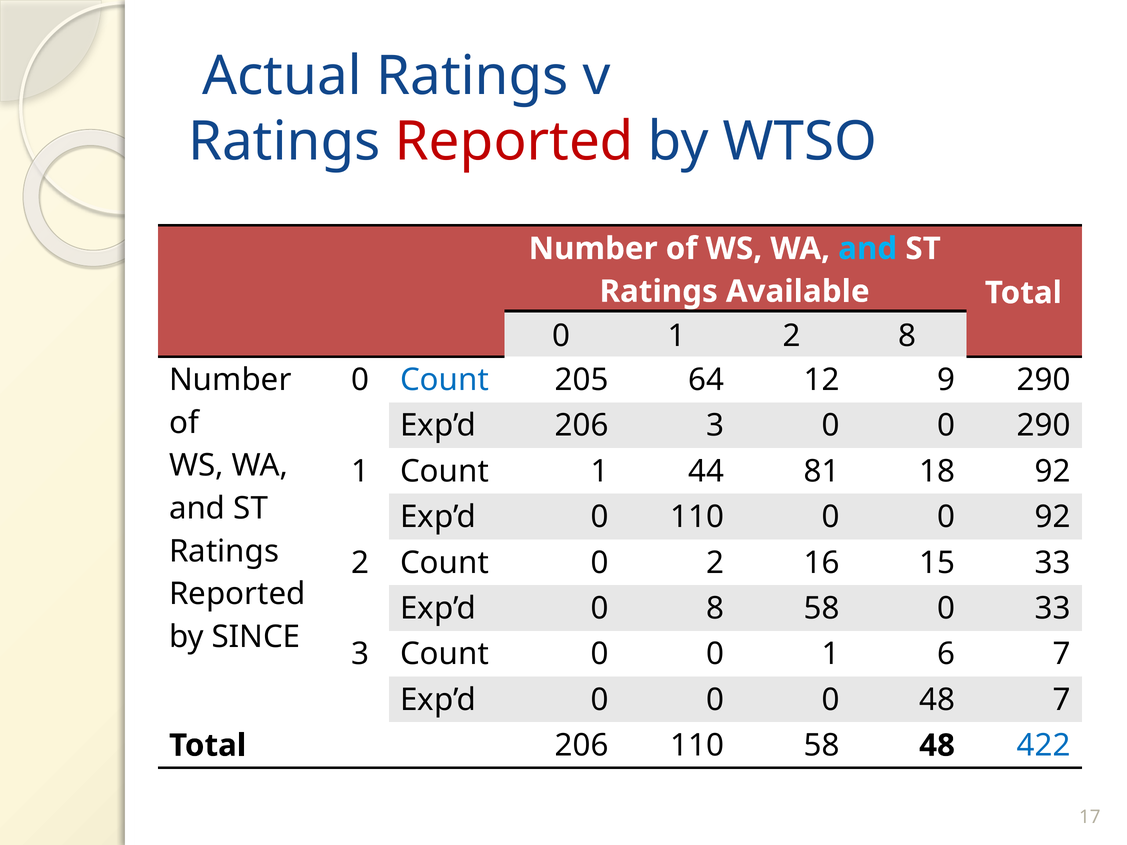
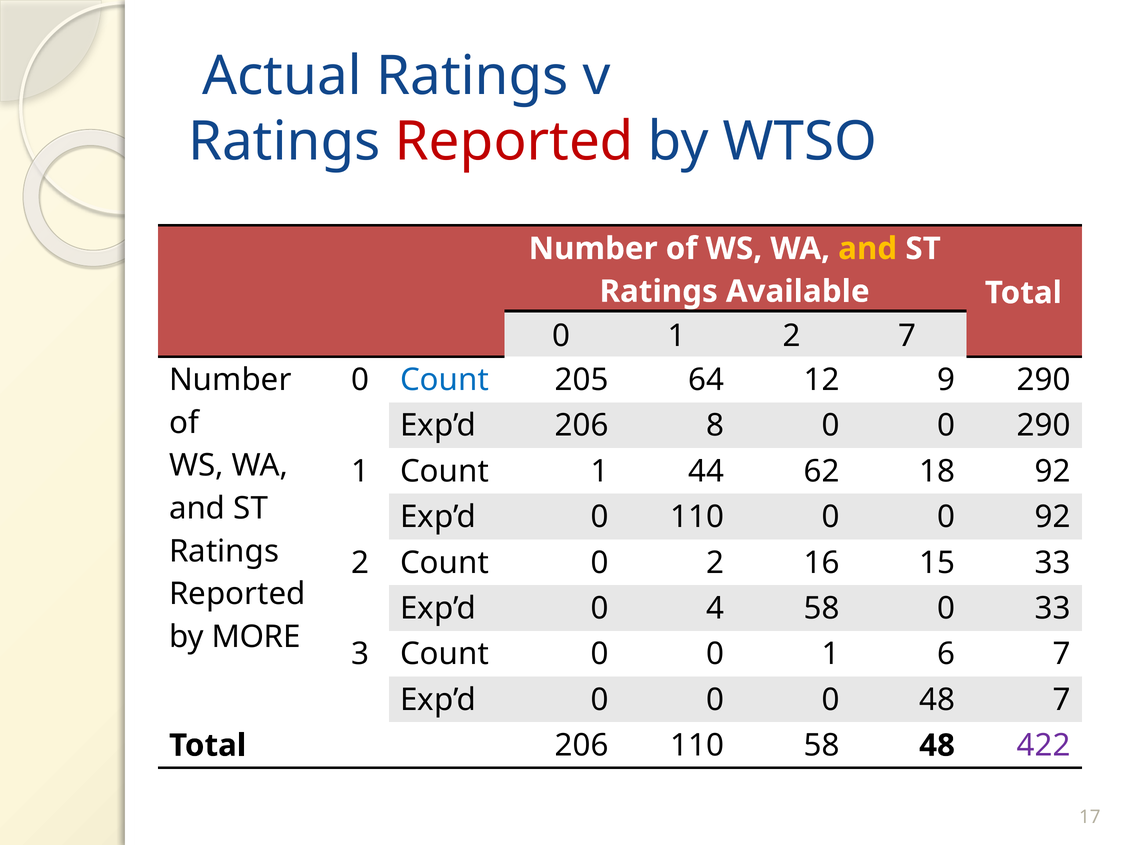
and at (868, 249) colour: light blue -> yellow
2 8: 8 -> 7
206 3: 3 -> 8
81: 81 -> 62
0 8: 8 -> 4
SINCE: SINCE -> MORE
422 colour: blue -> purple
